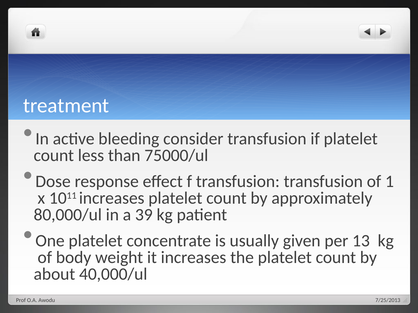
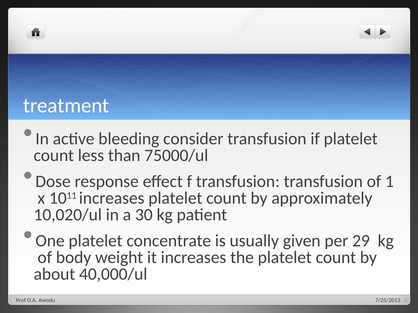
80,000/ul: 80,000/ul -> 10,020/ul
39: 39 -> 30
13: 13 -> 29
